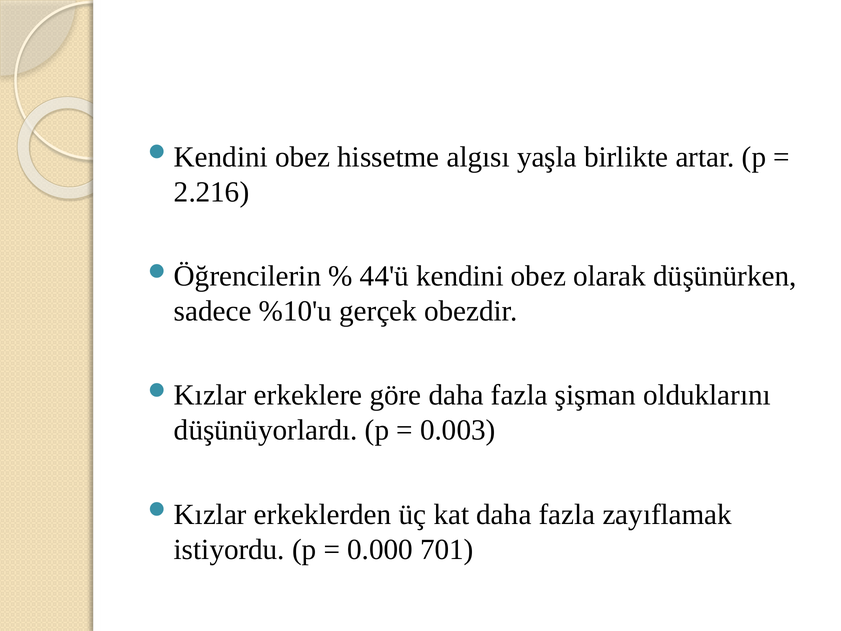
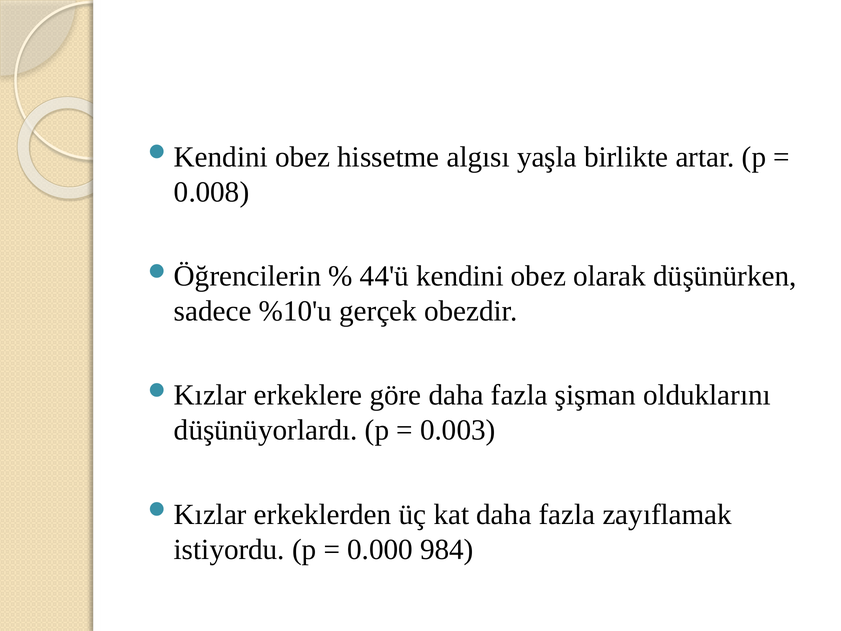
2.216: 2.216 -> 0.008
701: 701 -> 984
